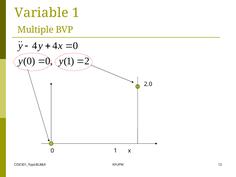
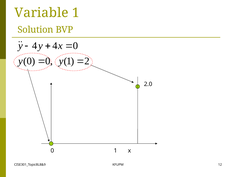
Multiple: Multiple -> Solution
